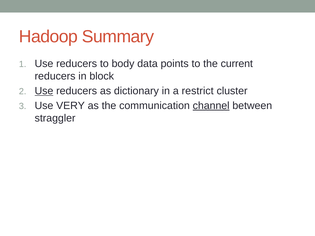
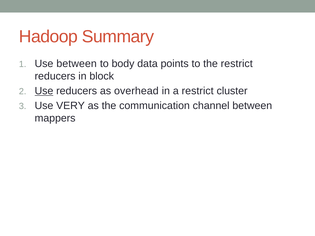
reducers at (77, 64): reducers -> between
the current: current -> restrict
dictionary: dictionary -> overhead
channel underline: present -> none
straggler: straggler -> mappers
